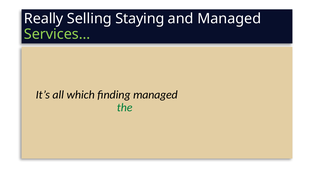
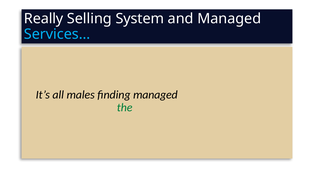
Staying: Staying -> System
Services… colour: light green -> light blue
which: which -> males
